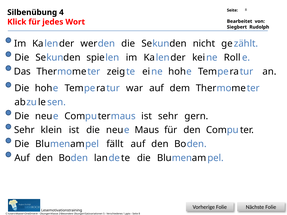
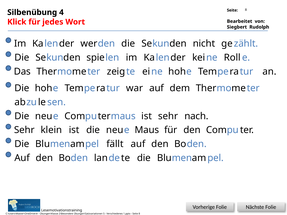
gern: gern -> nach
